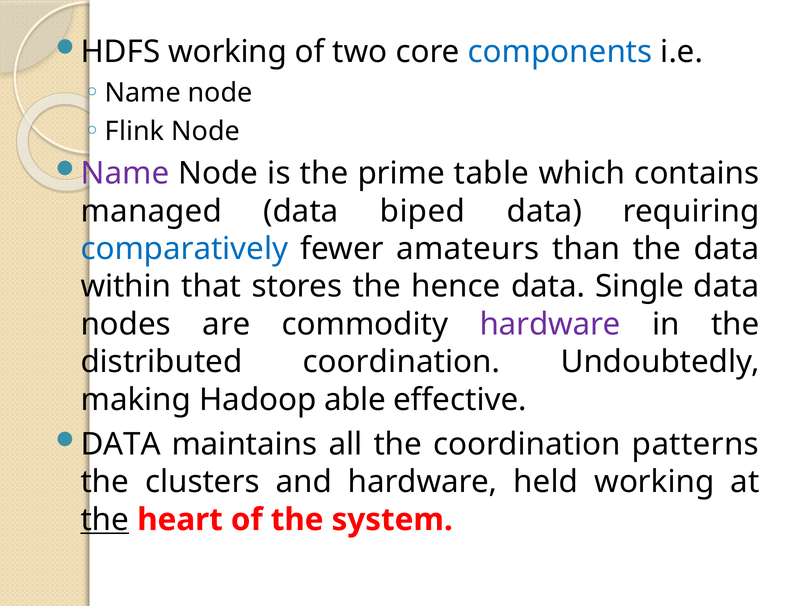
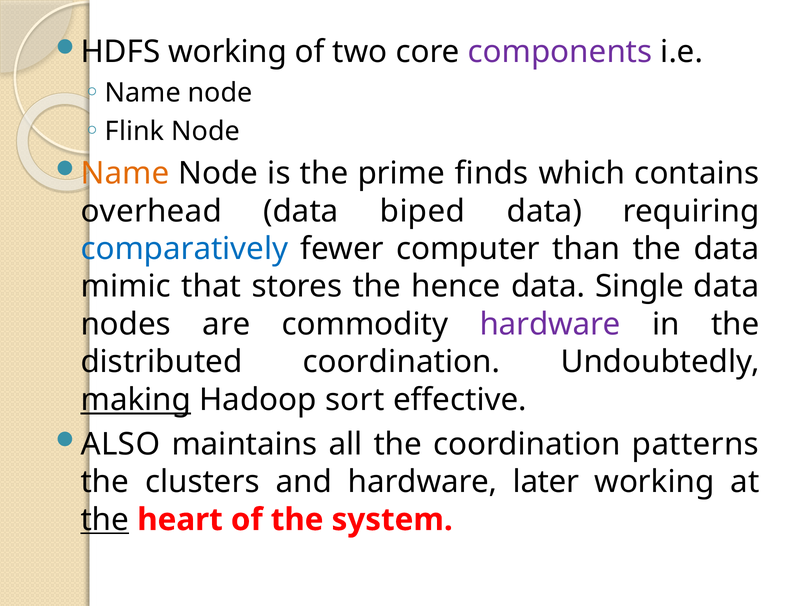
components colour: blue -> purple
Name at (125, 173) colour: purple -> orange
table: table -> finds
managed: managed -> overhead
amateurs: amateurs -> computer
within: within -> mimic
making underline: none -> present
able: able -> sort
DATA at (121, 444): DATA -> ALSO
held: held -> later
